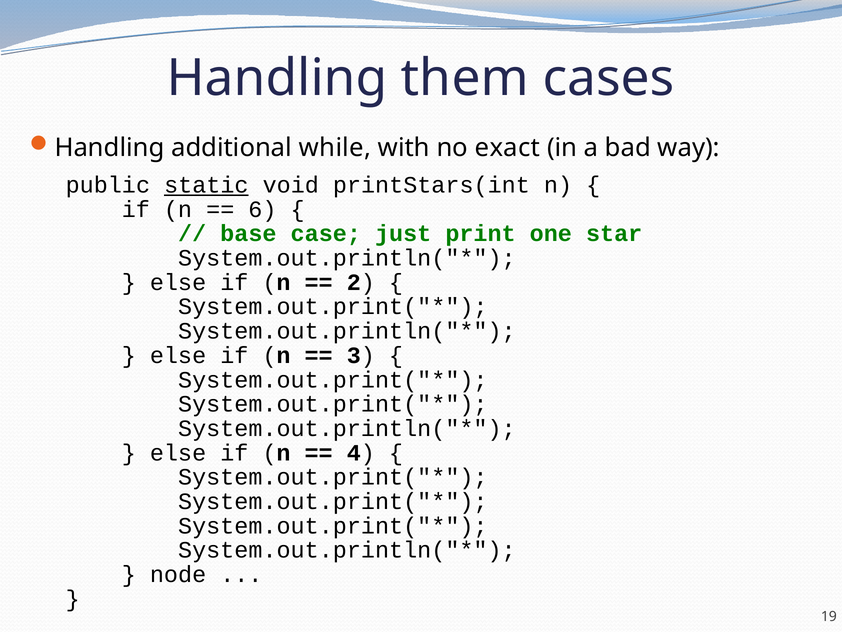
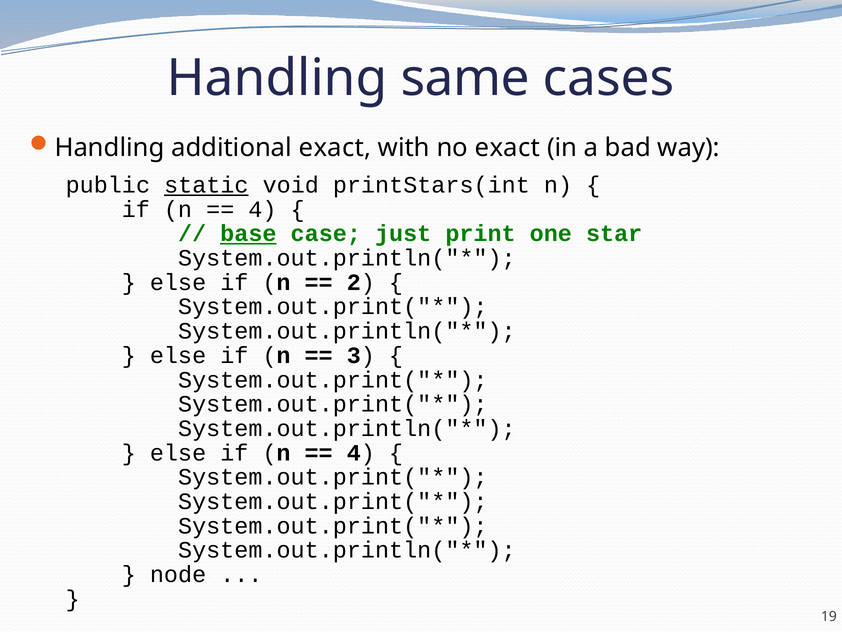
them: them -> same
additional while: while -> exact
6 at (262, 209): 6 -> 4
base underline: none -> present
